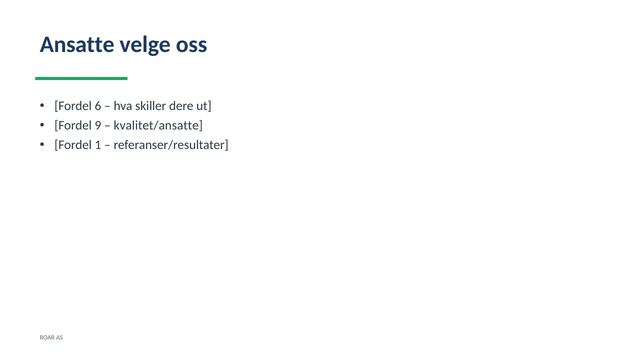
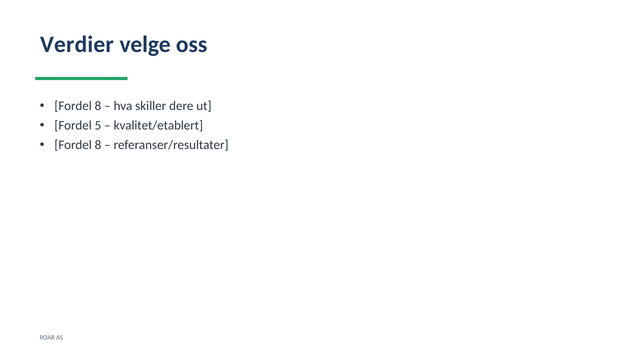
Ansatte: Ansatte -> Verdier
6 at (98, 106): 6 -> 8
9: 9 -> 5
kvalitet/ansatte: kvalitet/ansatte -> kvalitet/etablert
1 at (98, 145): 1 -> 8
